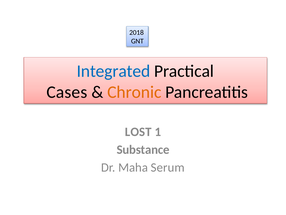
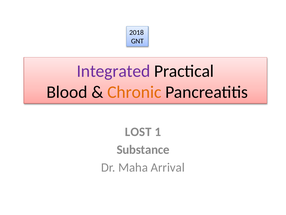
Integrated colour: blue -> purple
Cases: Cases -> Blood
Serum: Serum -> Arrival
